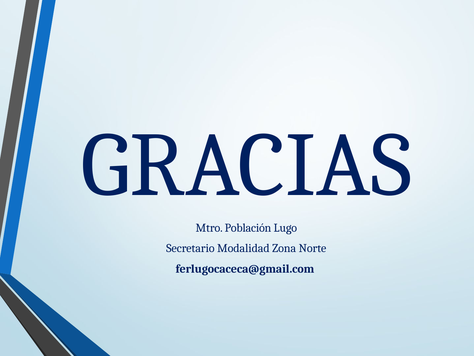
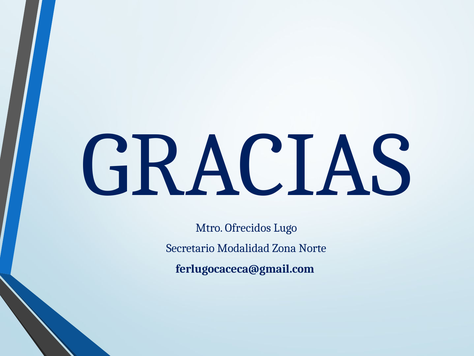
Población: Población -> Ofrecidos
